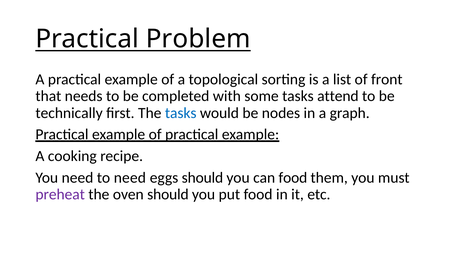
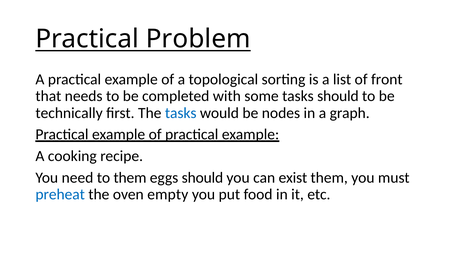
tasks attend: attend -> should
to need: need -> them
can food: food -> exist
preheat colour: purple -> blue
oven should: should -> empty
